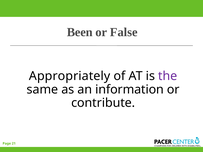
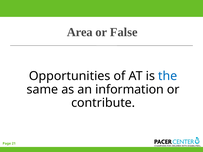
Been: Been -> Area
Appropriately: Appropriately -> Opportunities
the colour: purple -> blue
